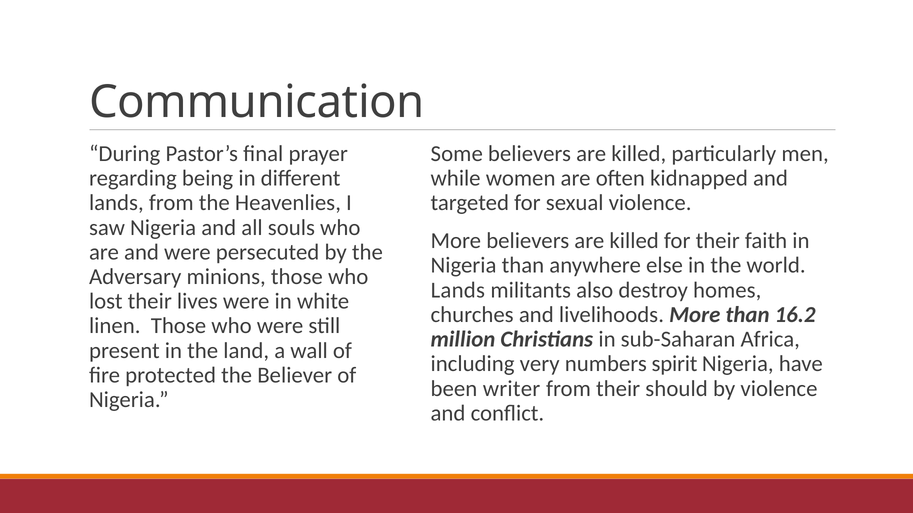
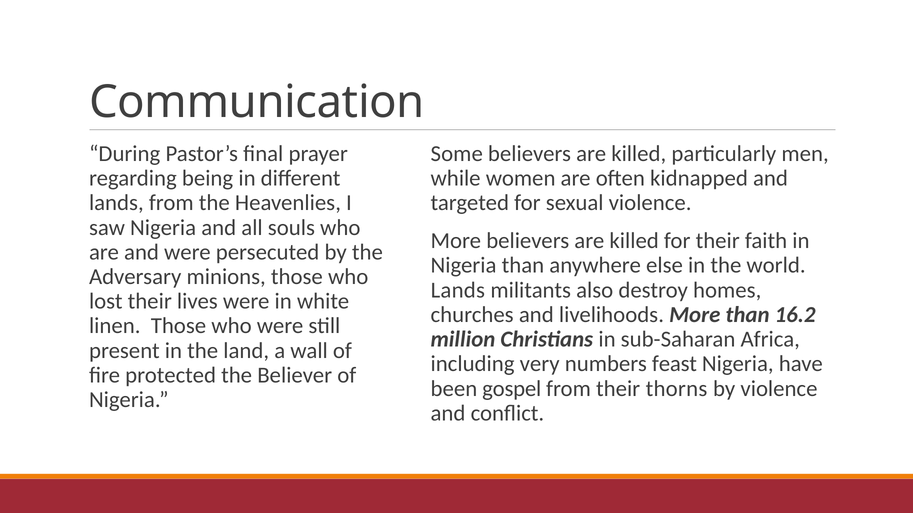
spirit: spirit -> feast
writer: writer -> gospel
should: should -> thorns
